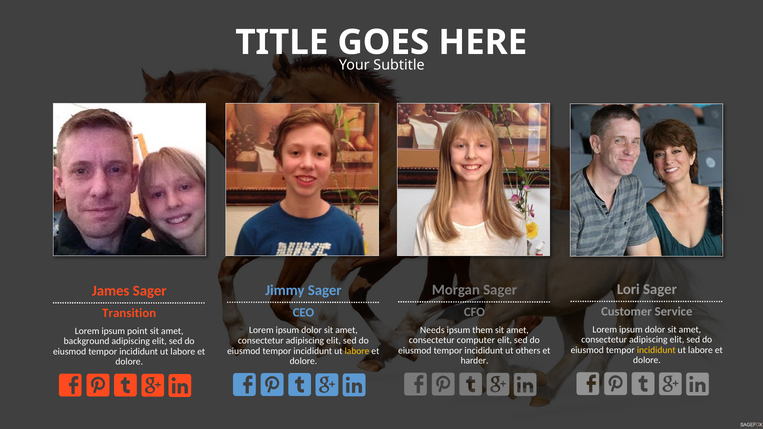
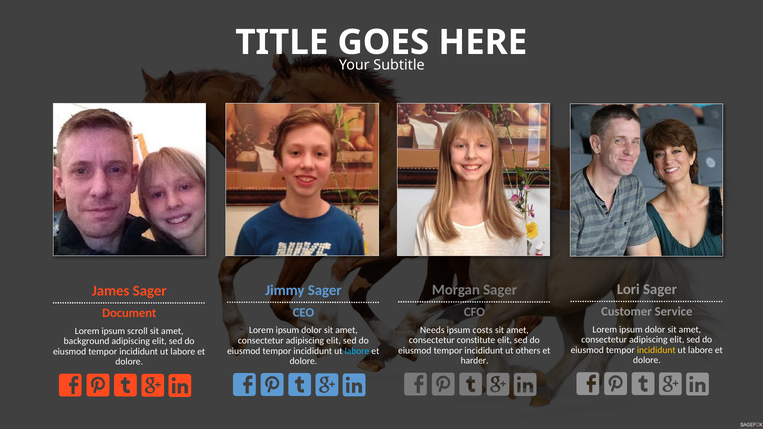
Transition: Transition -> Document
them: them -> costs
point: point -> scroll
computer: computer -> constitute
labore at (357, 351) colour: yellow -> light blue
